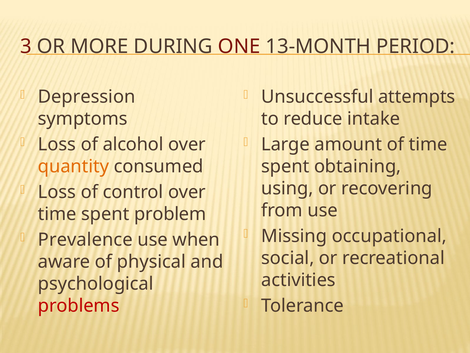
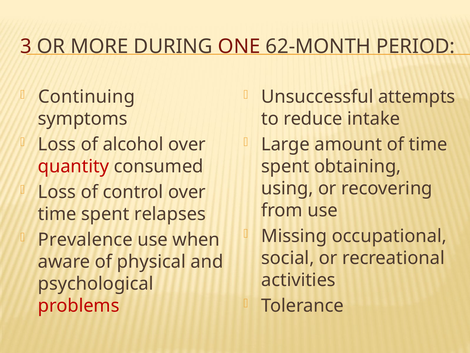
13-MONTH: 13-MONTH -> 62-MONTH
Depression: Depression -> Continuing
quantity colour: orange -> red
problem: problem -> relapses
